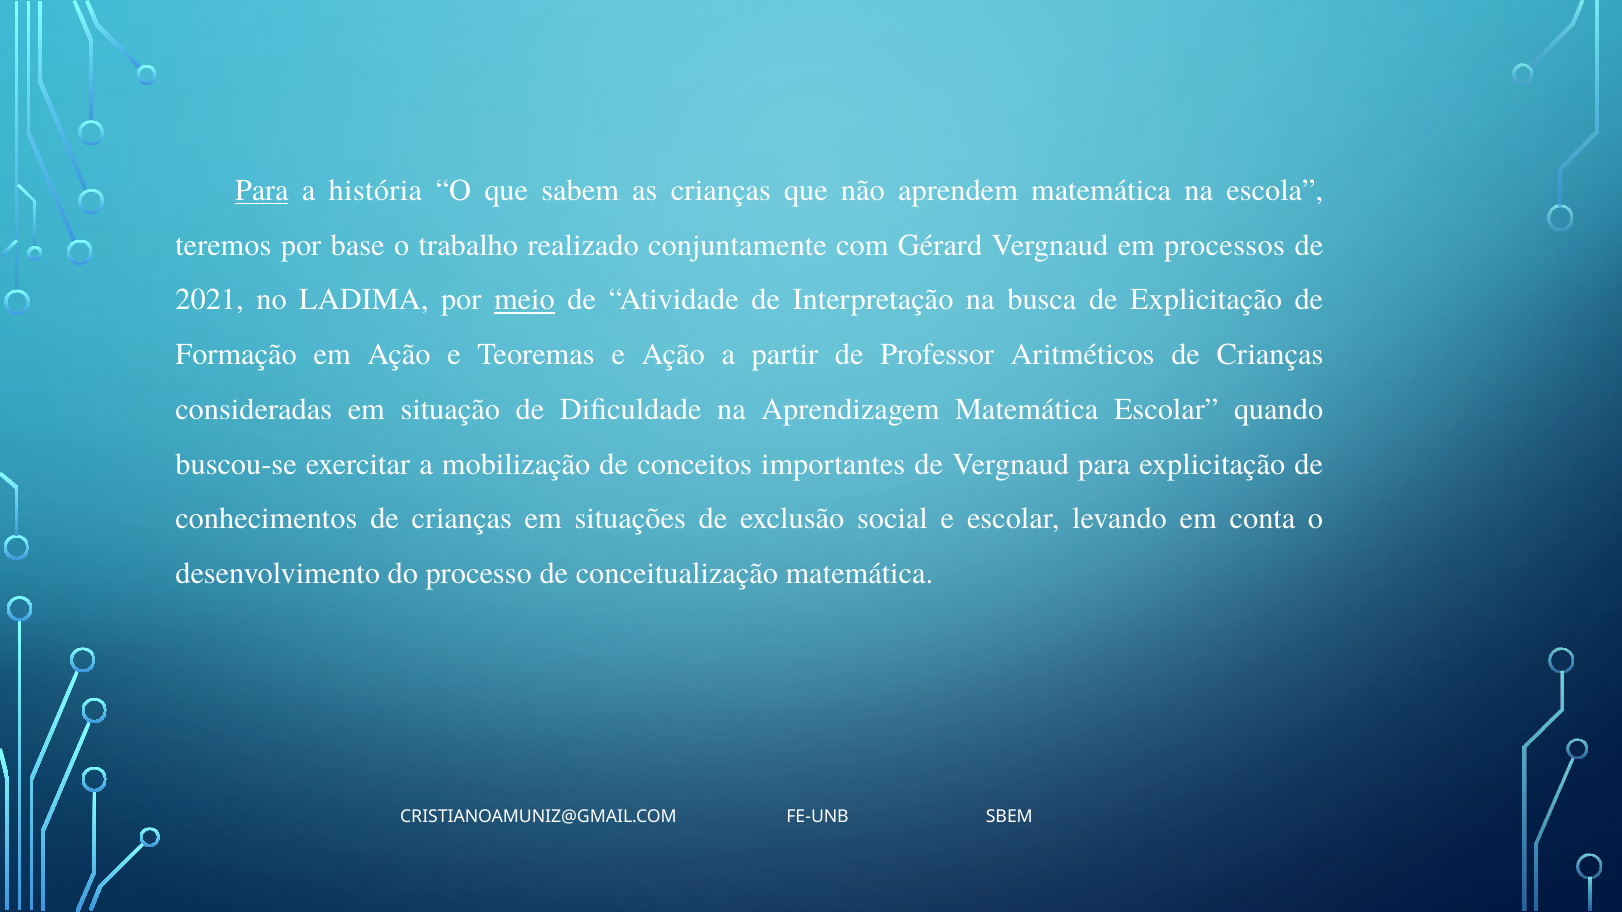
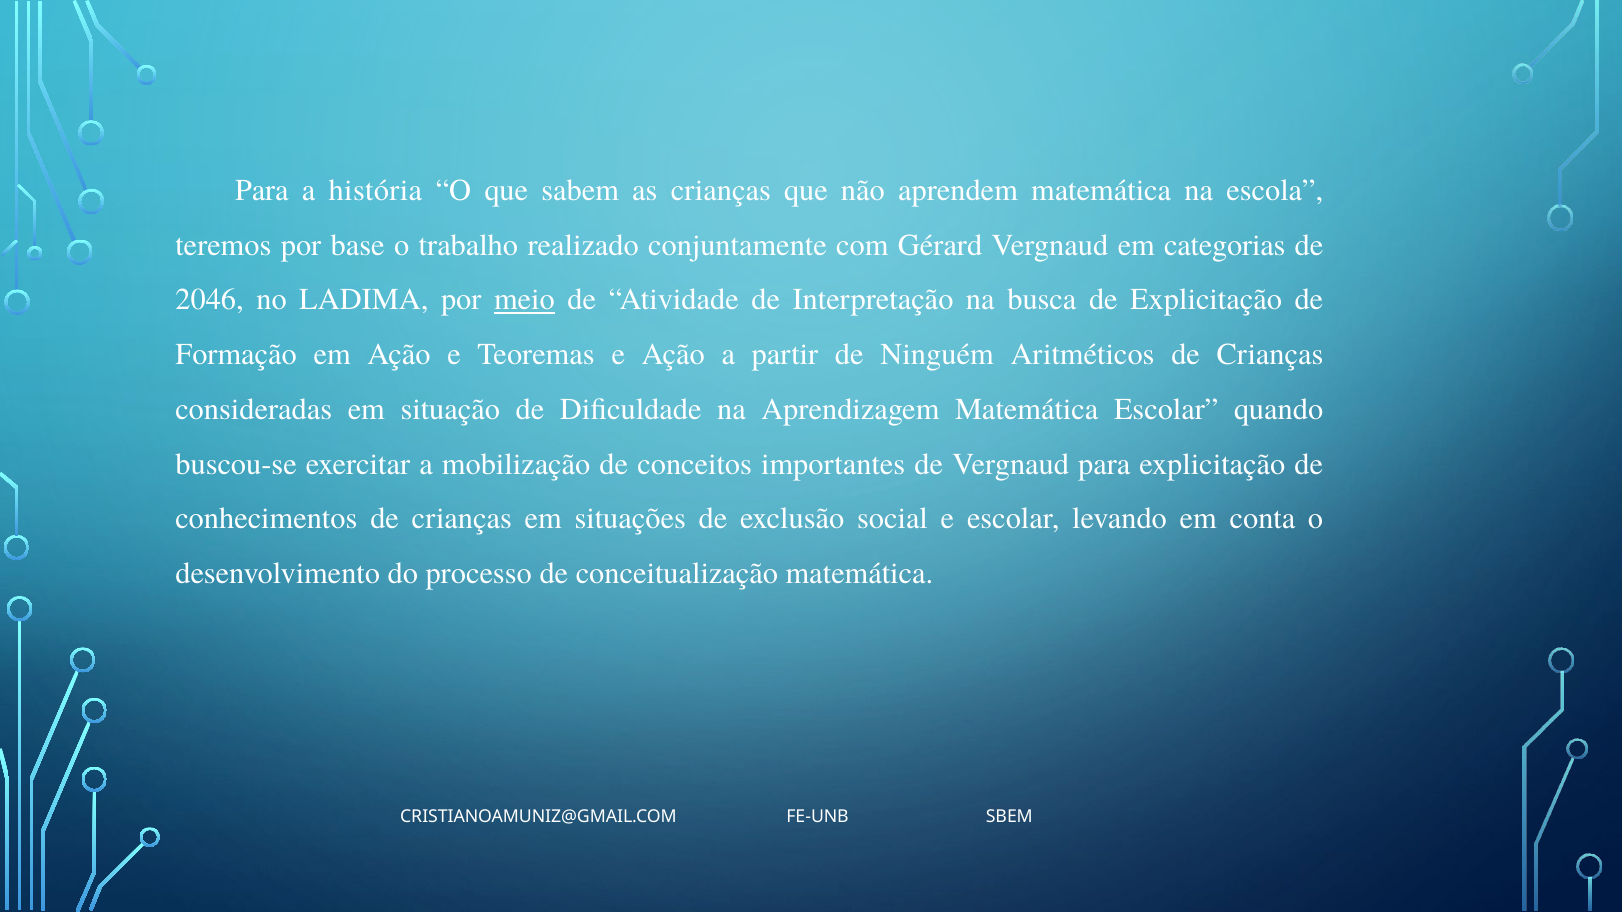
Para at (262, 191) underline: present -> none
processos: processos -> categorias
2021: 2021 -> 2046
Professor: Professor -> Ninguém
